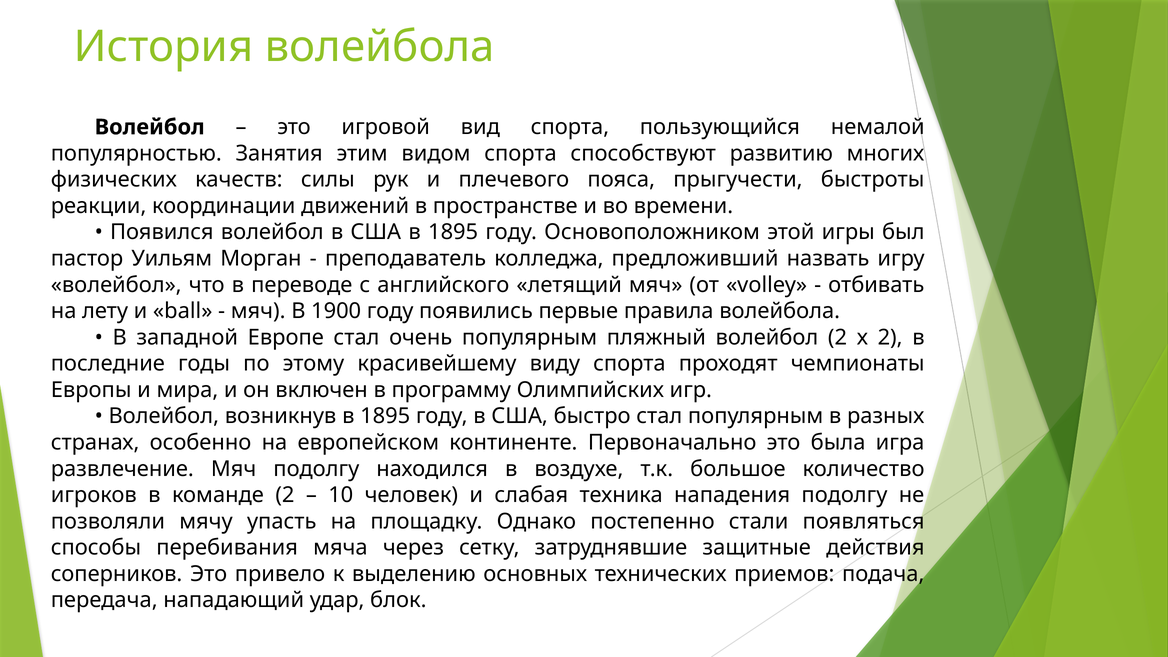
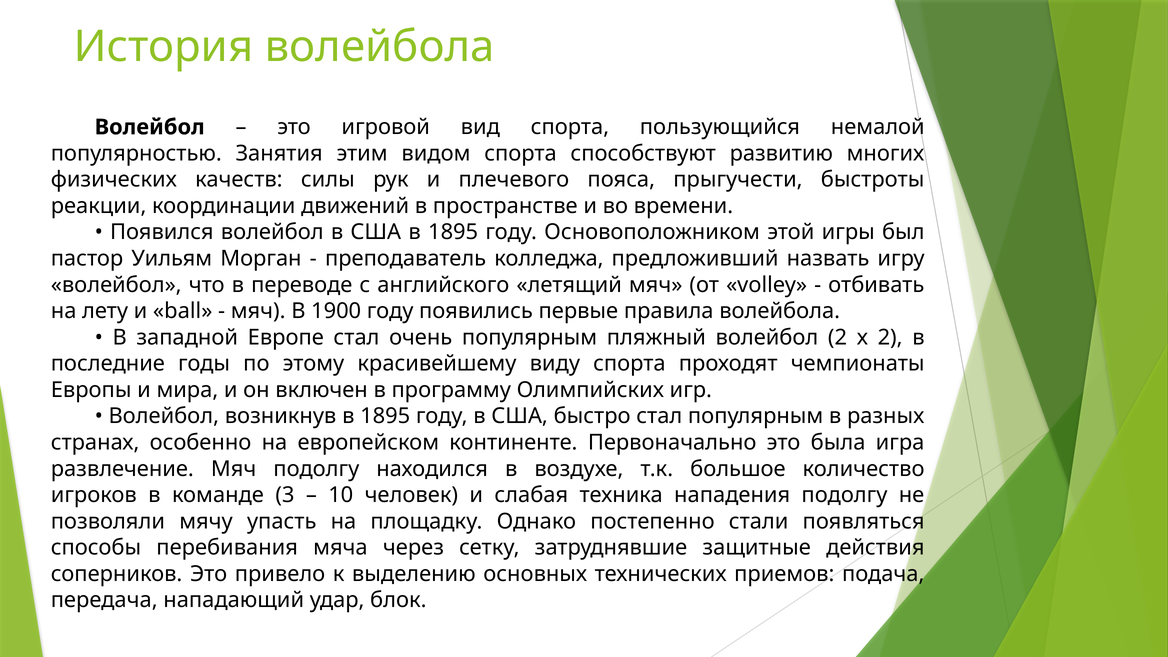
команде 2: 2 -> 3
